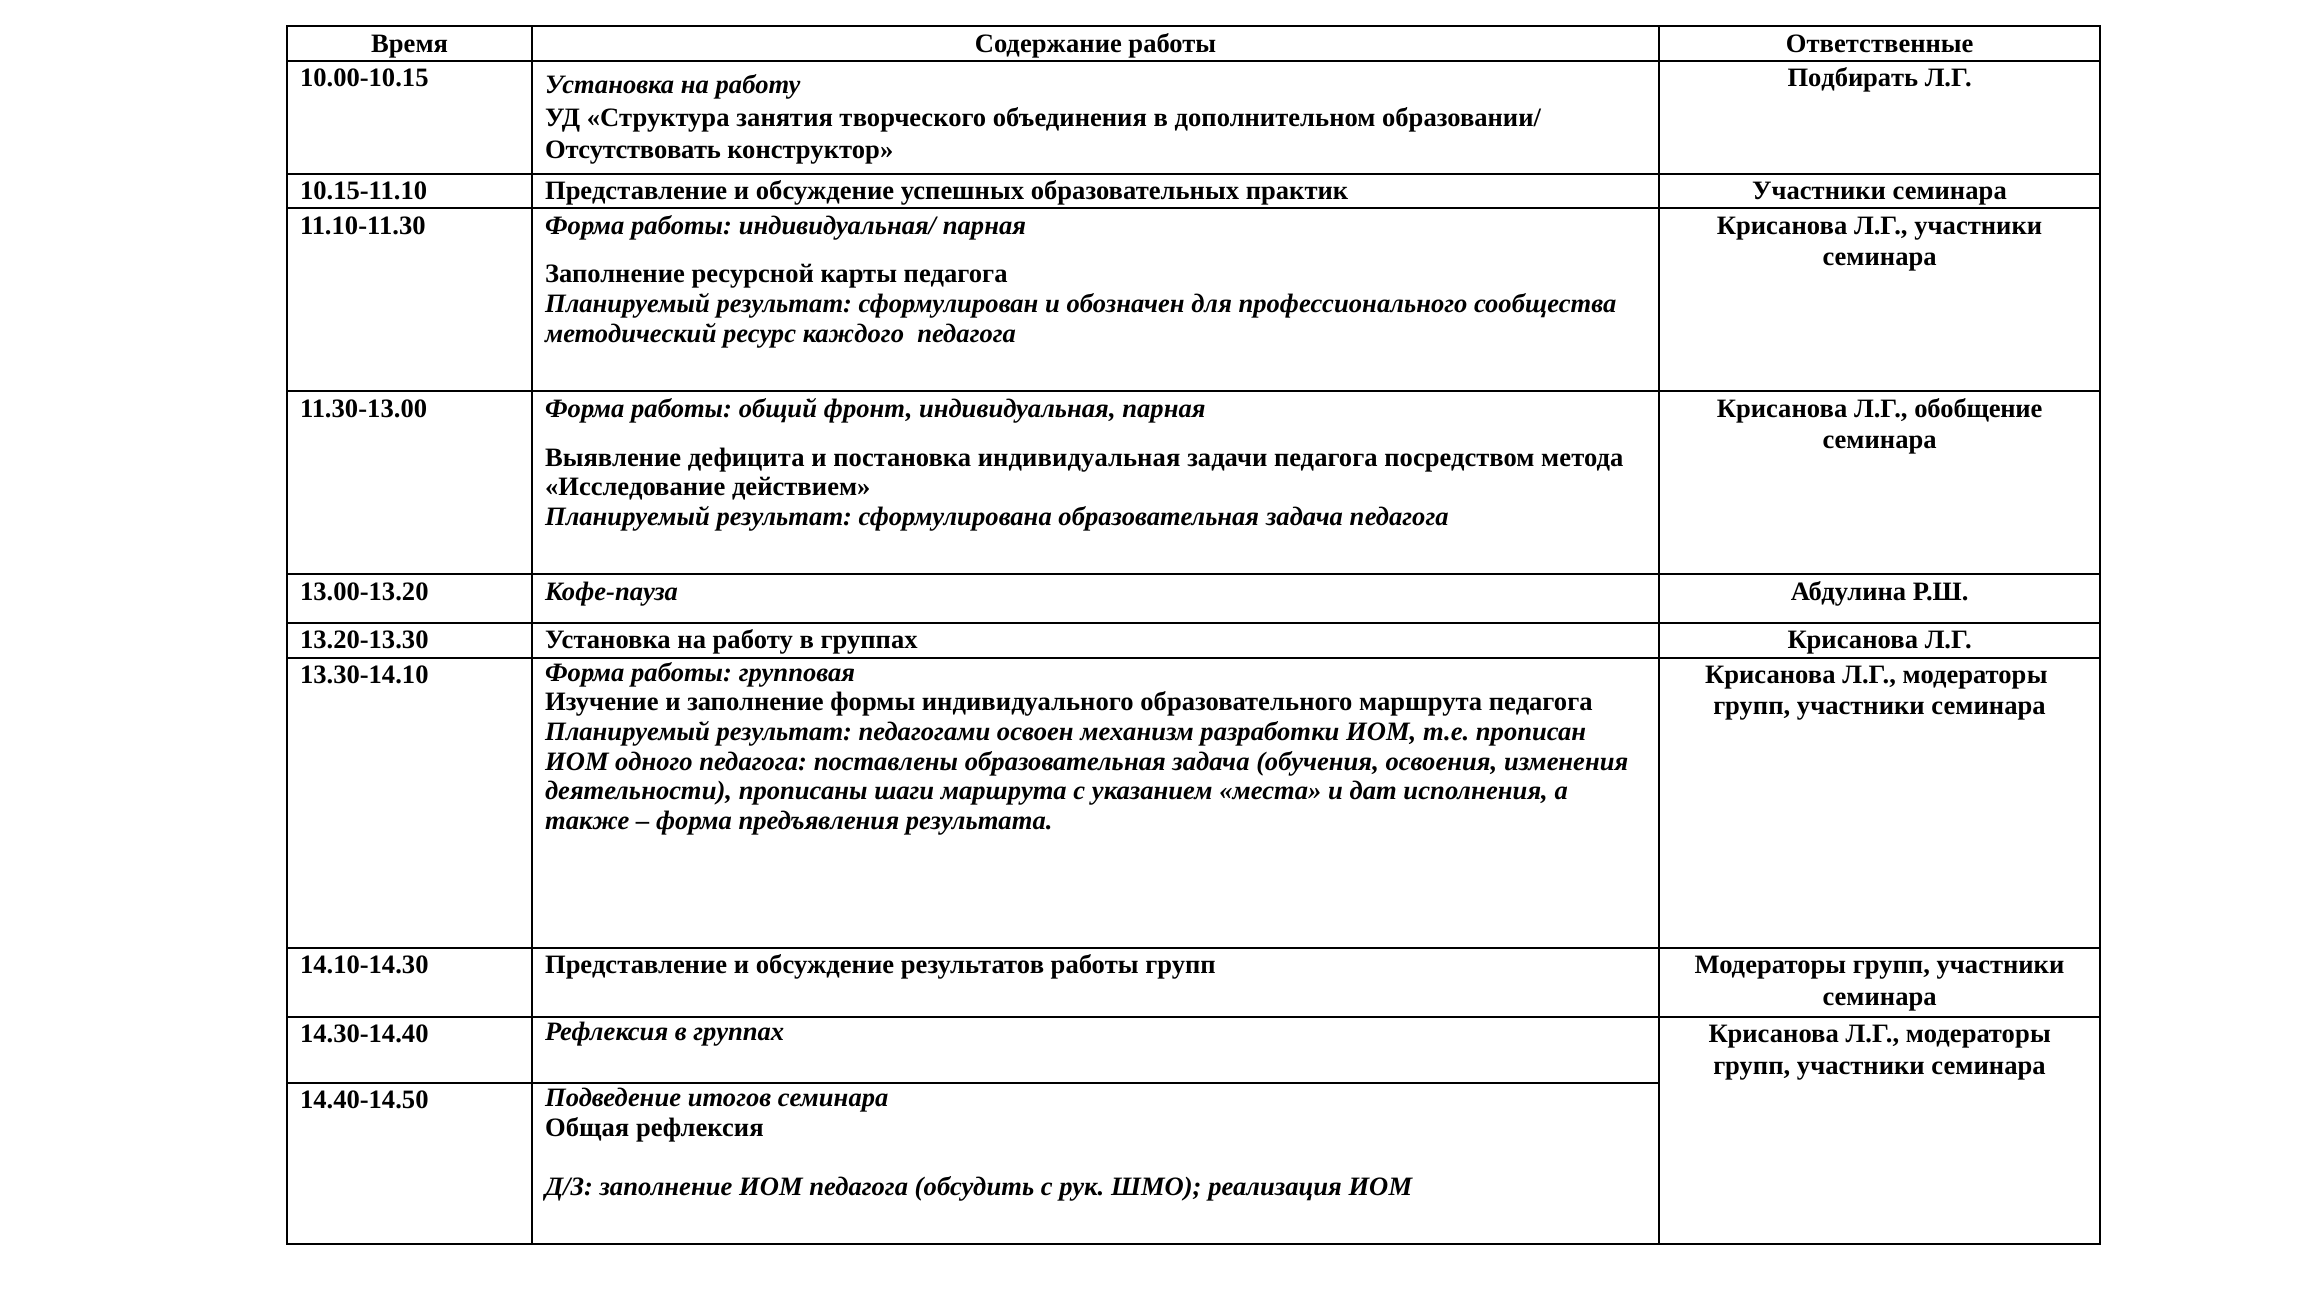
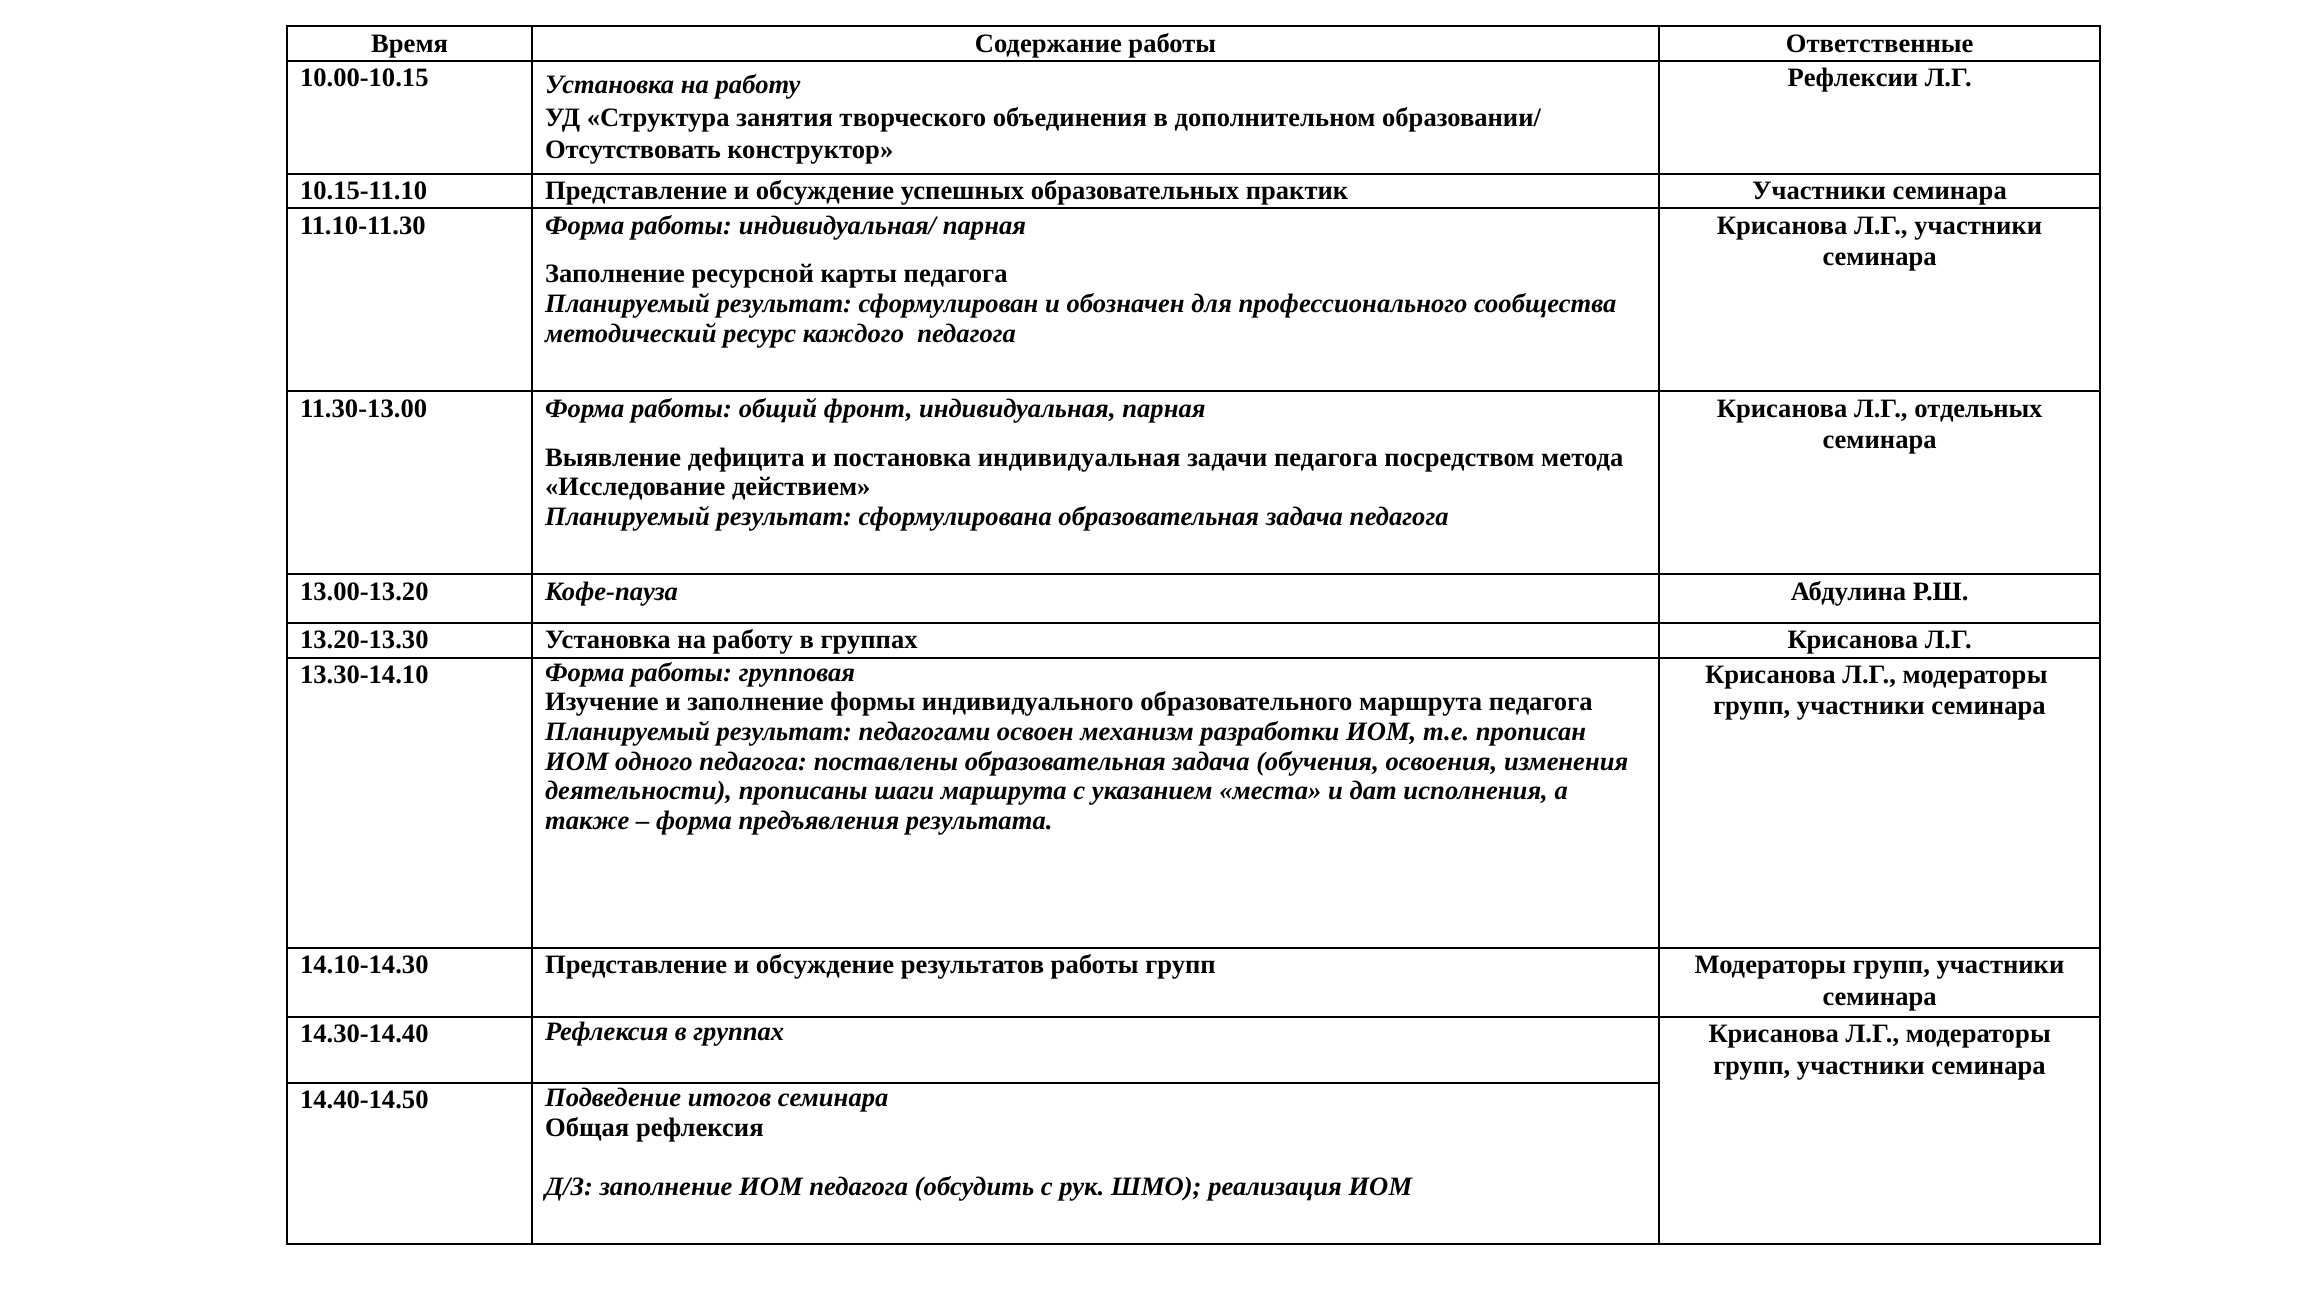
Подбирать: Подбирать -> Рефлексии
обобщение: обобщение -> отдельных
